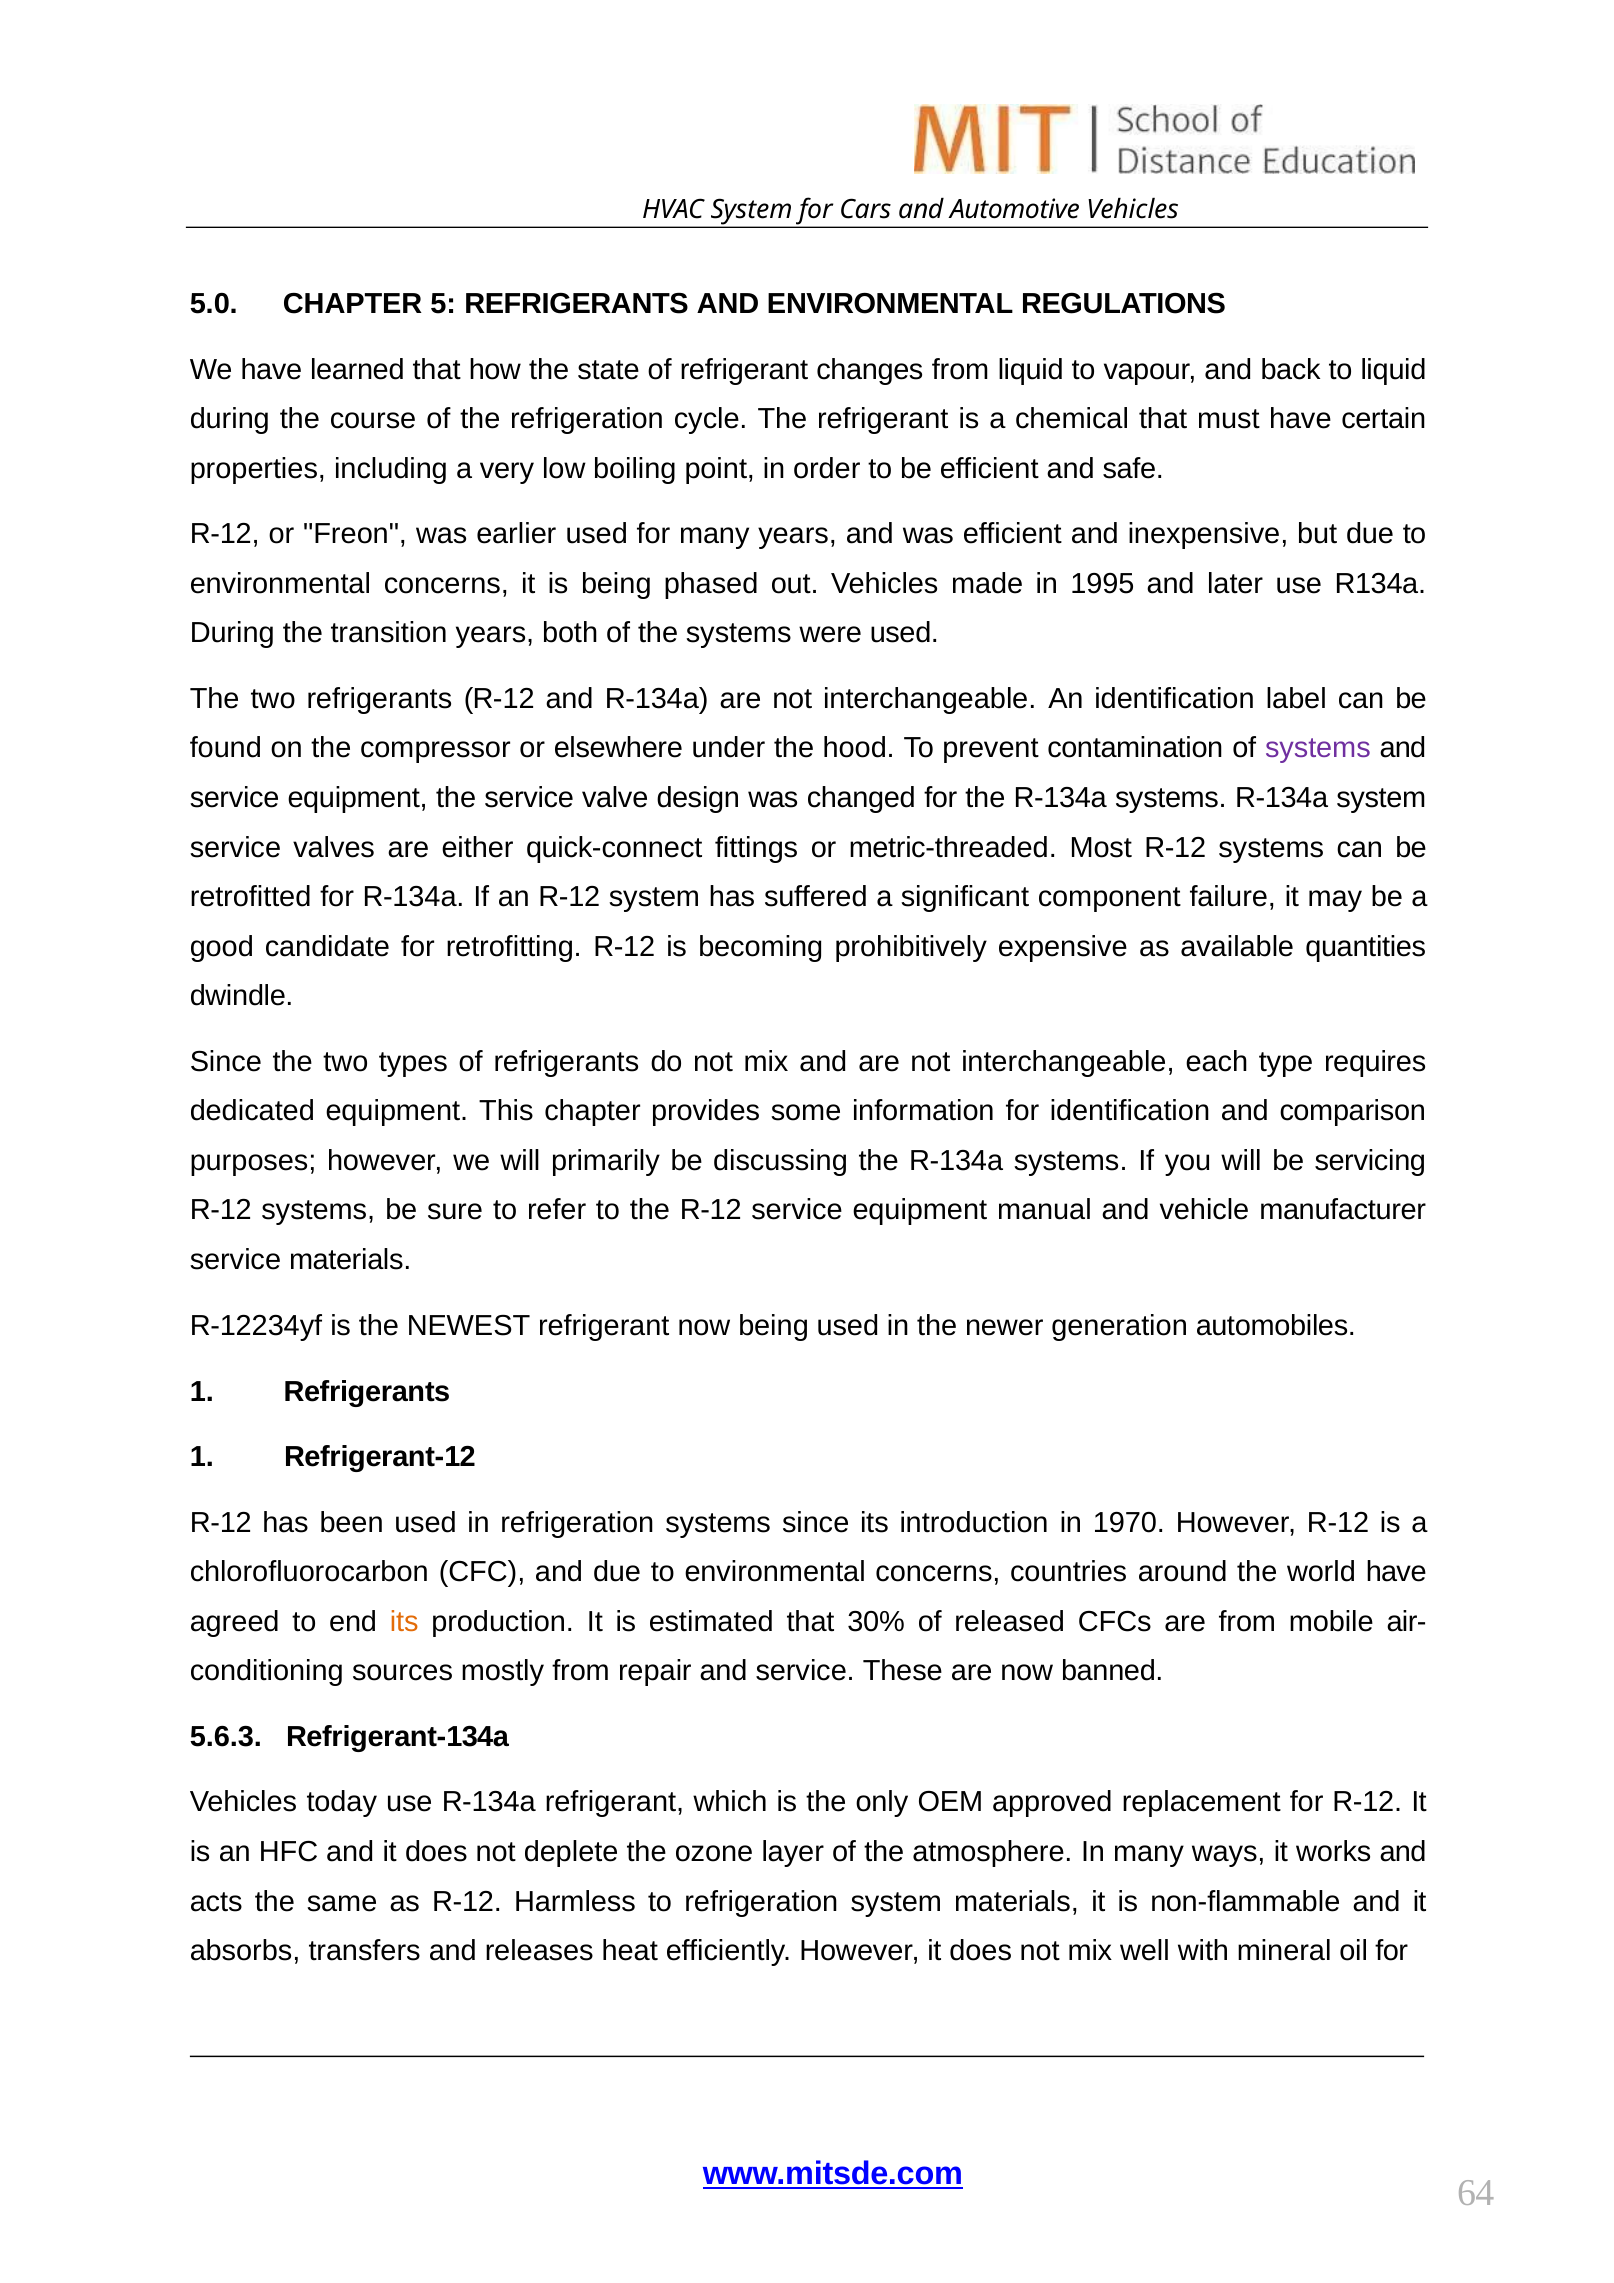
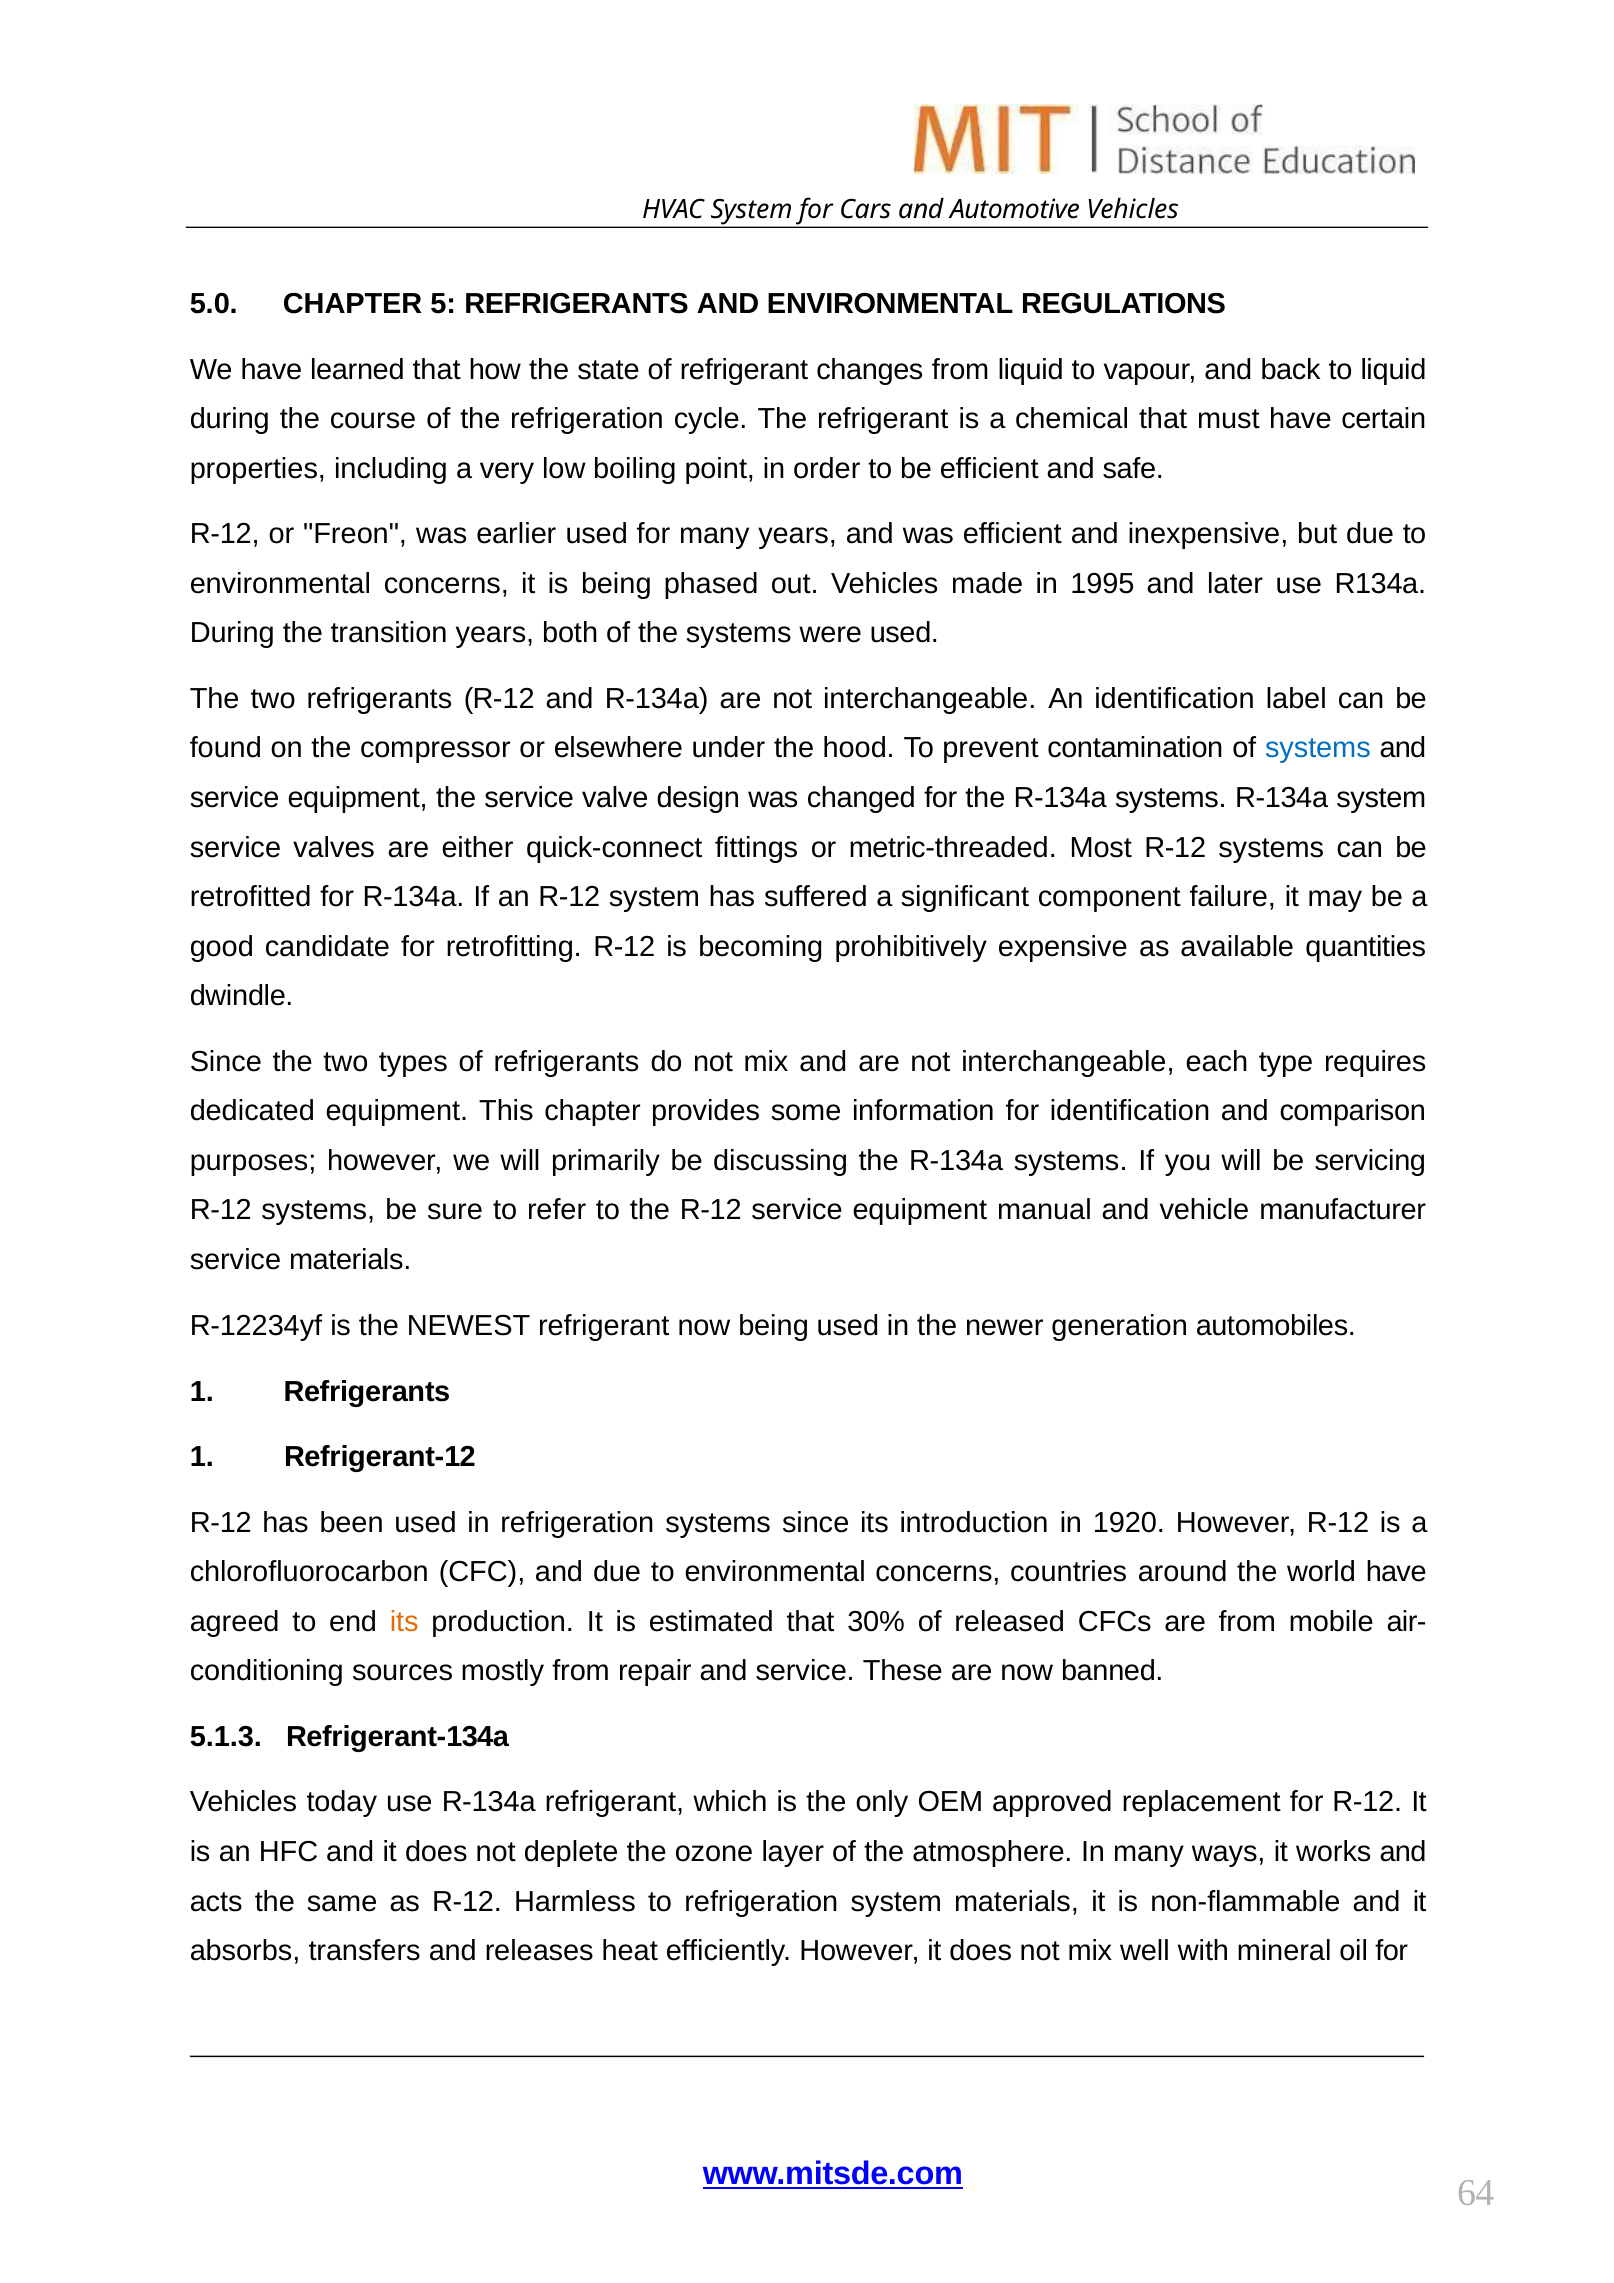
systems at (1318, 748) colour: purple -> blue
1970: 1970 -> 1920
5.6.3: 5.6.3 -> 5.1.3
